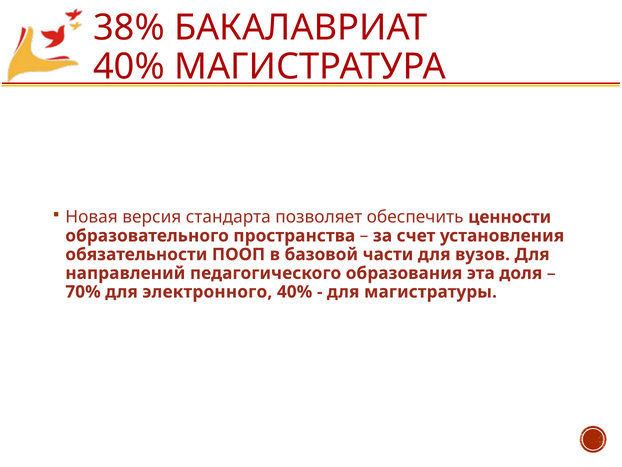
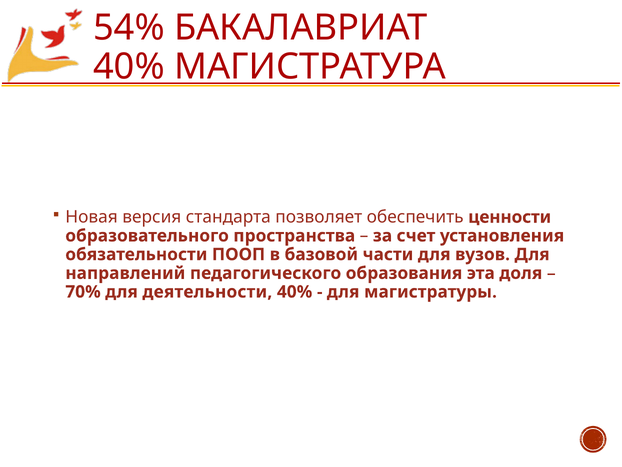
38%: 38% -> 54%
электронного: электронного -> деятельности
